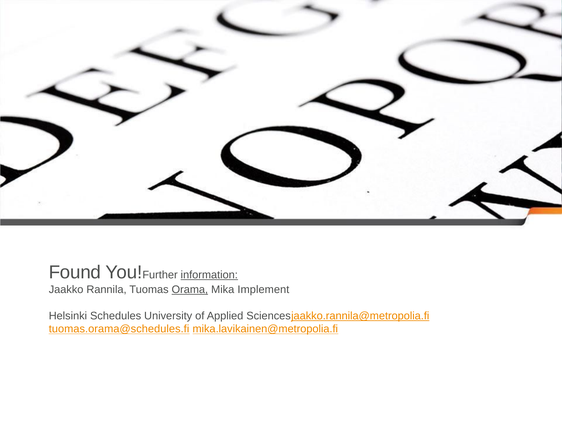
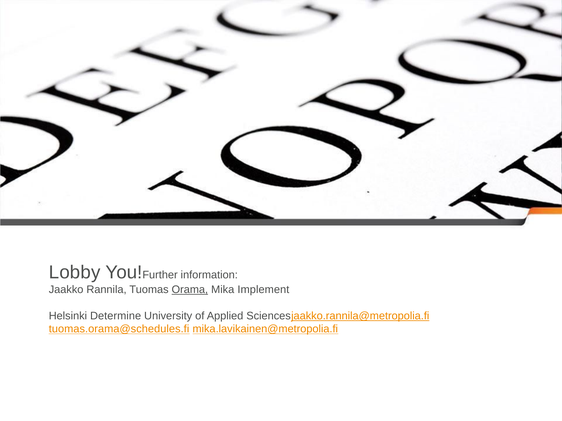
Found: Found -> Lobby
information underline: present -> none
Schedules: Schedules -> Determine
